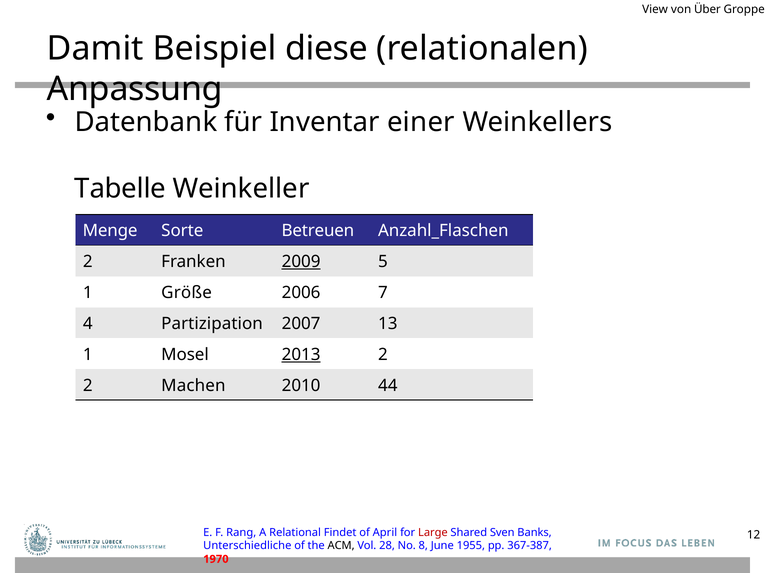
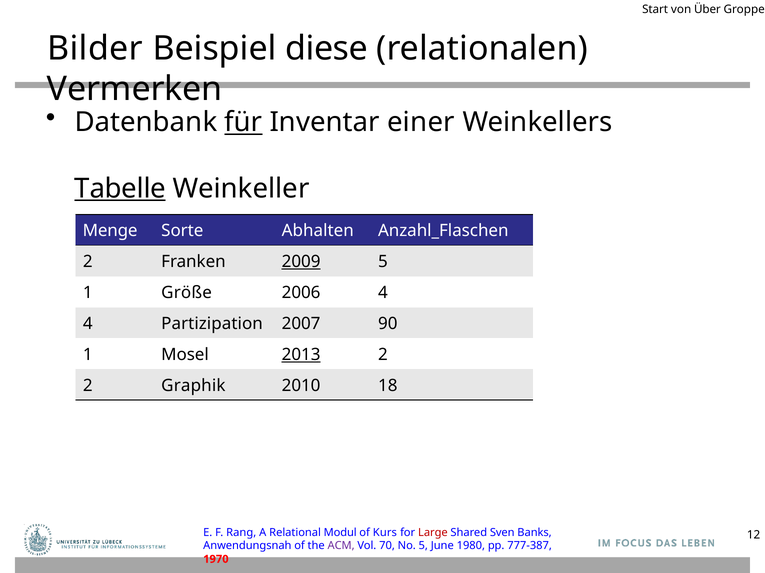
View: View -> Start
Damit: Damit -> Bilder
Anpassung: Anpassung -> Vermerken
für underline: none -> present
Tabelle underline: none -> present
Betreuen: Betreuen -> Abhalten
2006 7: 7 -> 4
13: 13 -> 90
Machen: Machen -> Graphik
44: 44 -> 18
Findet: Findet -> Modul
April: April -> Kurs
Unterschiedliche: Unterschiedliche -> Anwendungsnah
ACM colour: black -> purple
28: 28 -> 70
No 8: 8 -> 5
1955: 1955 -> 1980
367-387: 367-387 -> 777-387
